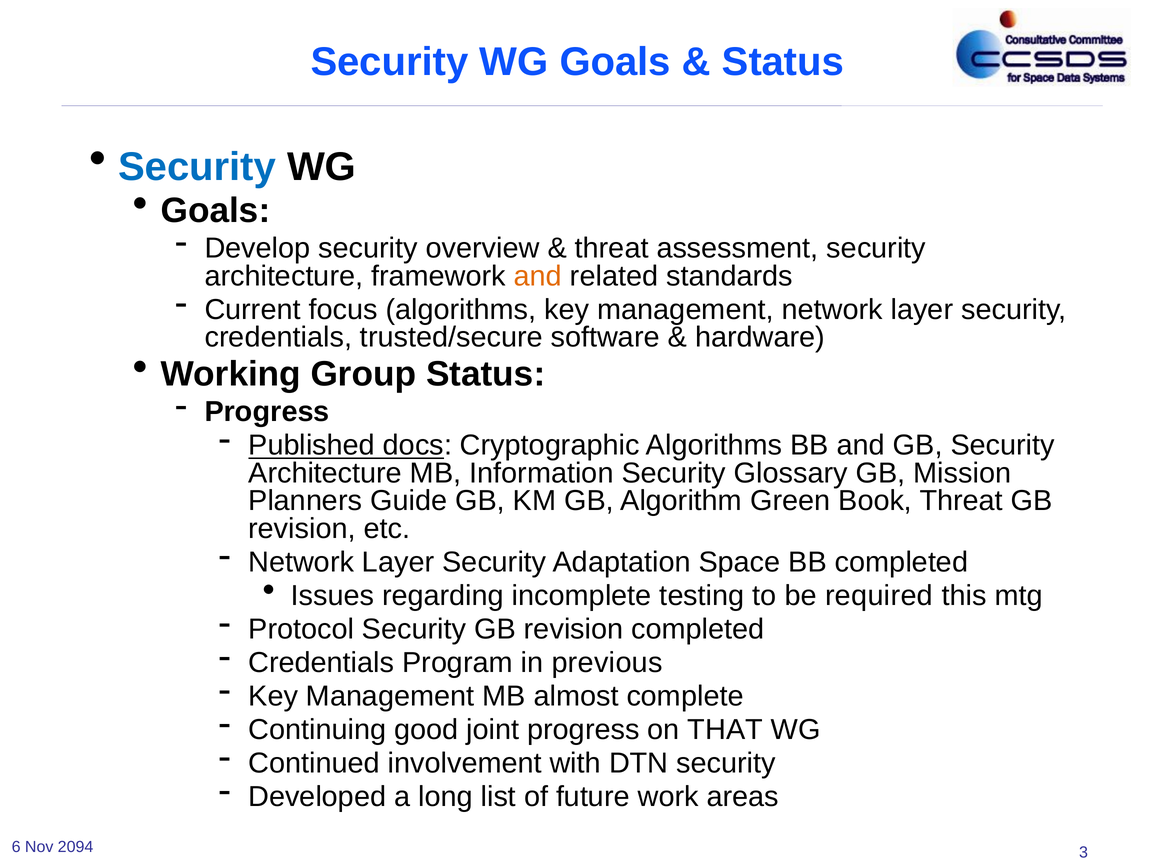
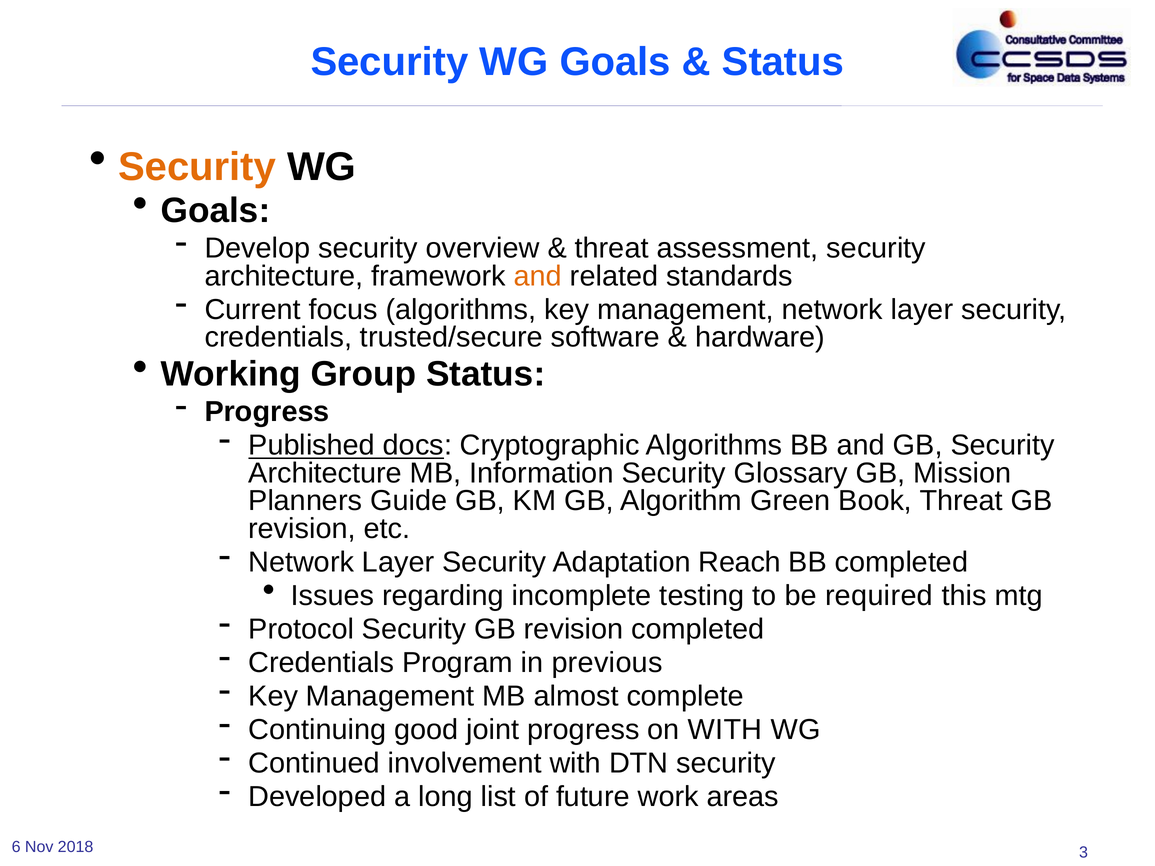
Security at (197, 167) colour: blue -> orange
Space: Space -> Reach
on THAT: THAT -> WITH
2094: 2094 -> 2018
